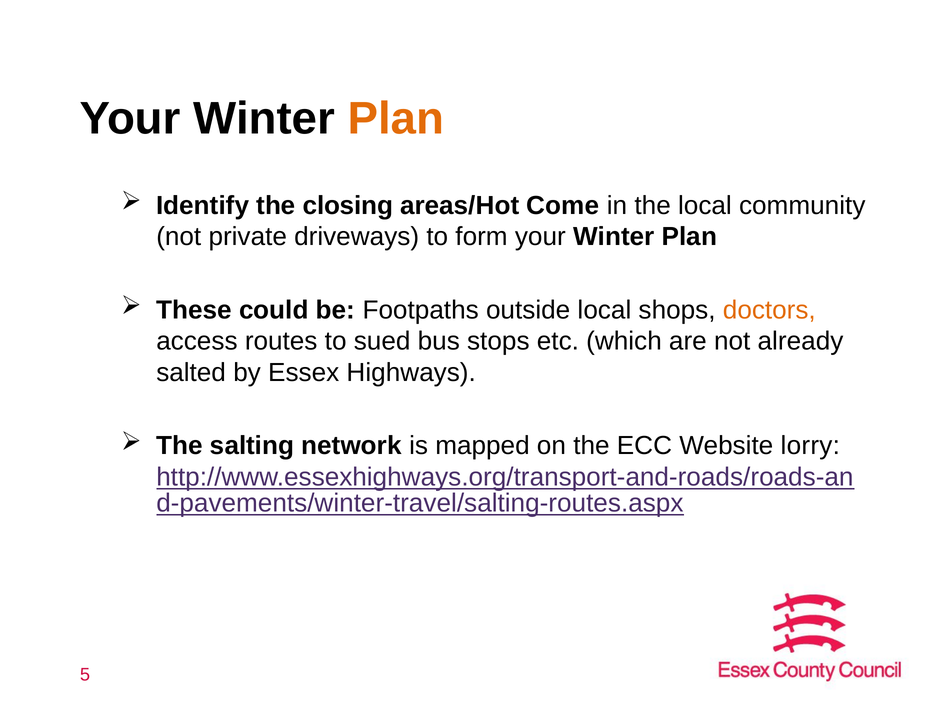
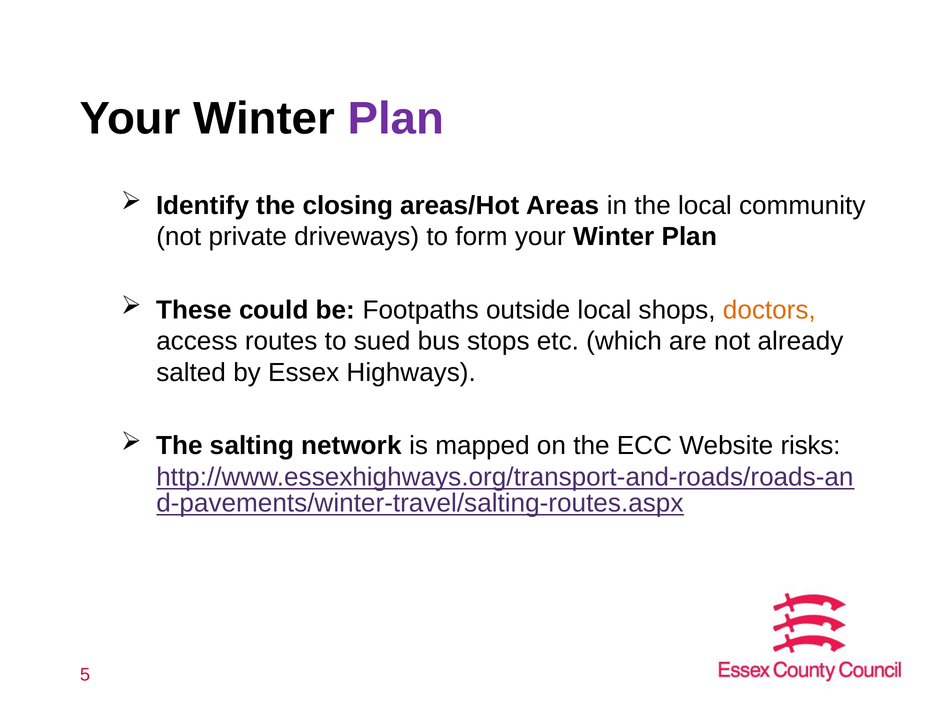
Plan at (396, 119) colour: orange -> purple
Come: Come -> Areas
lorry: lorry -> risks
